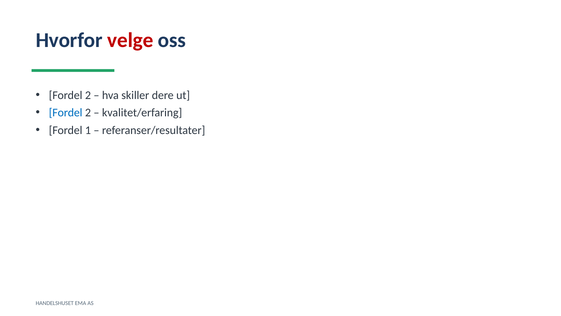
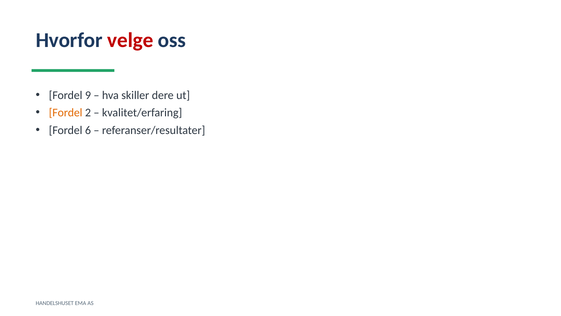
2 at (88, 95): 2 -> 9
Fordel at (66, 113) colour: blue -> orange
1: 1 -> 6
